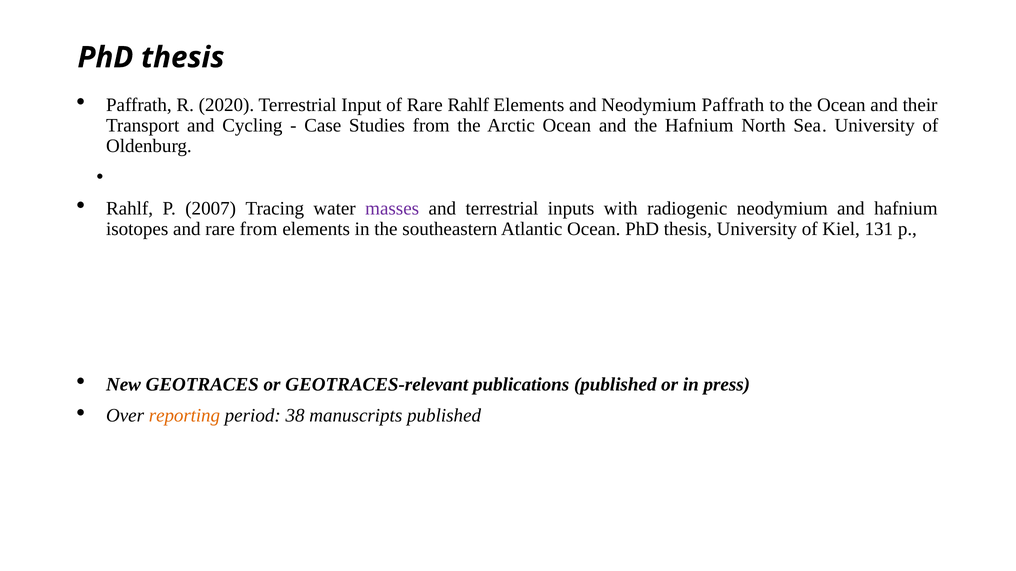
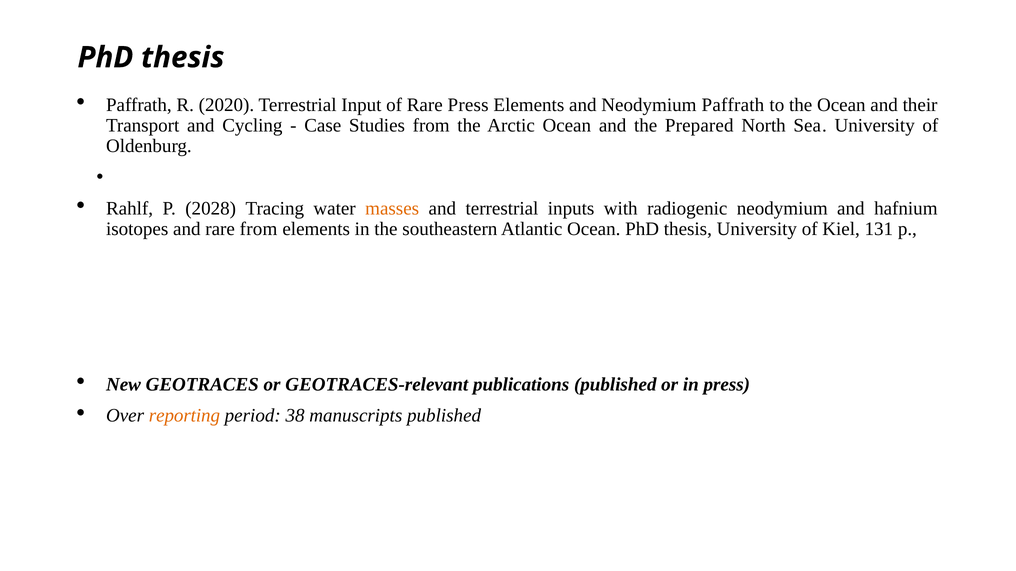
Rare Rahlf: Rahlf -> Press
the Hafnium: Hafnium -> Prepared
2007: 2007 -> 2028
masses colour: purple -> orange
